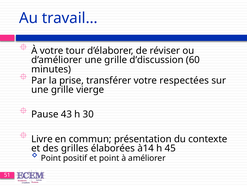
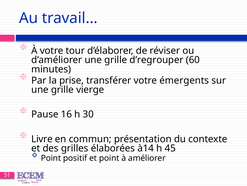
d’discussion: d’discussion -> d’regrouper
respectées: respectées -> émergents
43: 43 -> 16
